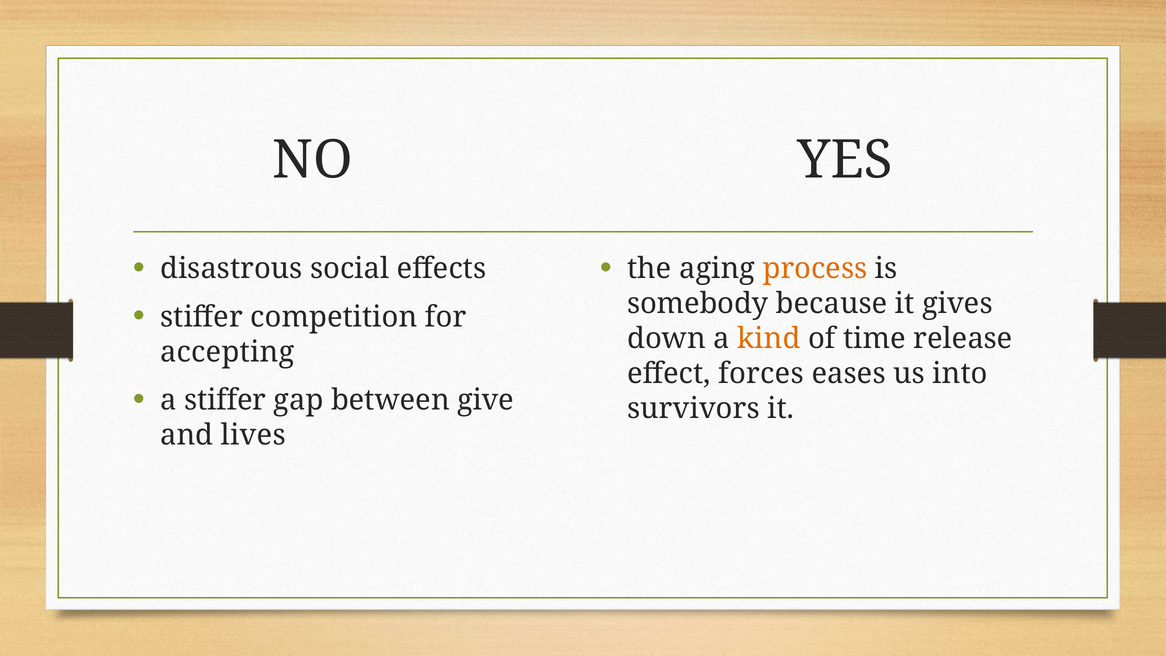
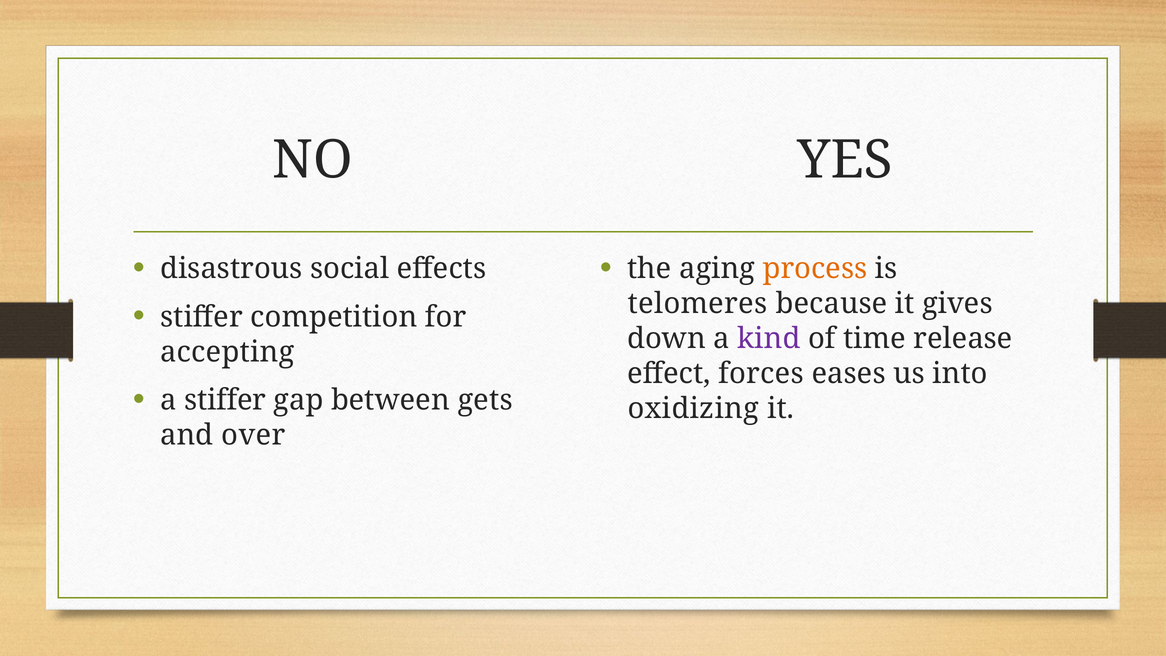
somebody: somebody -> telomeres
kind colour: orange -> purple
give: give -> gets
survivors: survivors -> oxidizing
lives: lives -> over
